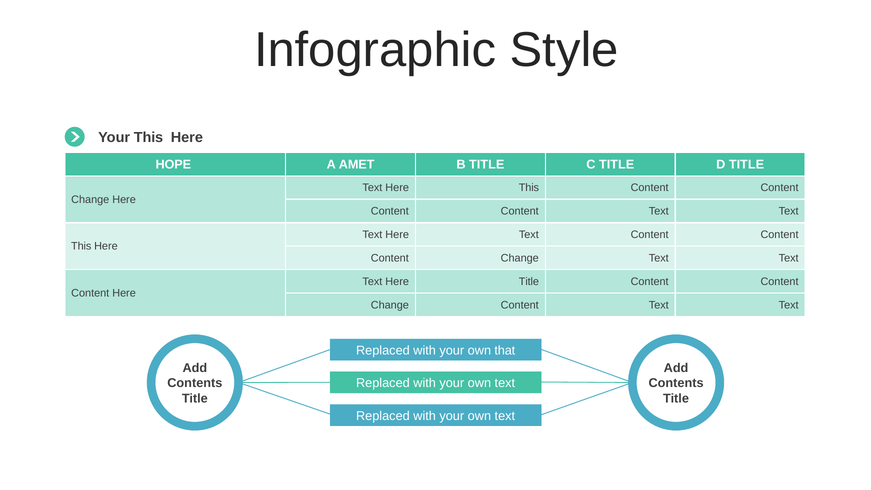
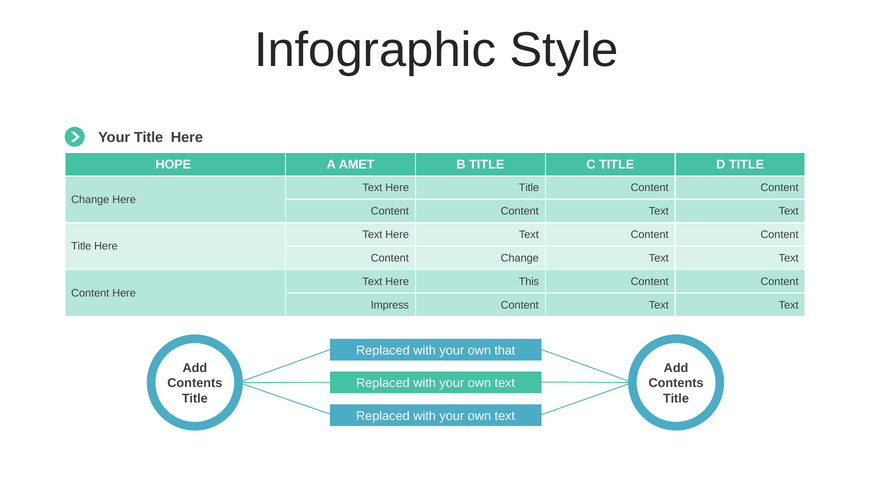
Your This: This -> Title
Here This: This -> Title
This at (81, 246): This -> Title
Here Title: Title -> This
Change at (390, 305): Change -> Impress
